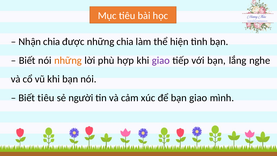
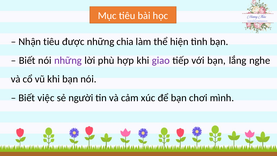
Nhận chia: chia -> tiêu
những at (68, 60) colour: orange -> purple
Biết tiêu: tiêu -> việc
bạn giao: giao -> chơi
